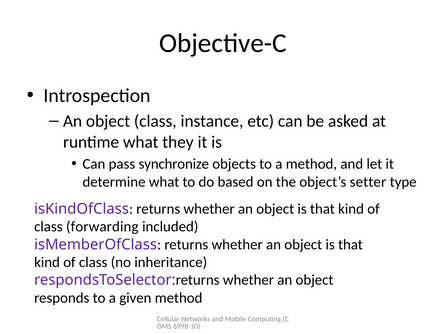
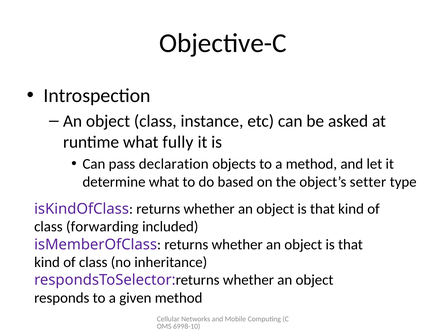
they: they -> fully
synchronize: synchronize -> declaration
